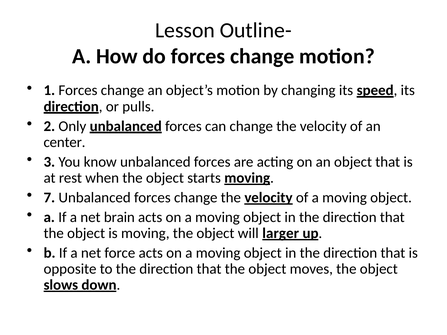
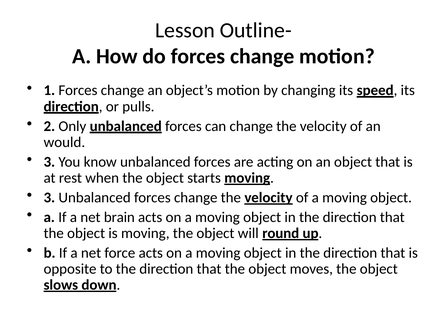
center: center -> would
7 at (49, 198): 7 -> 3
larger: larger -> round
